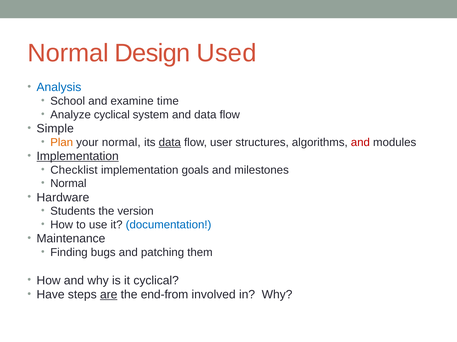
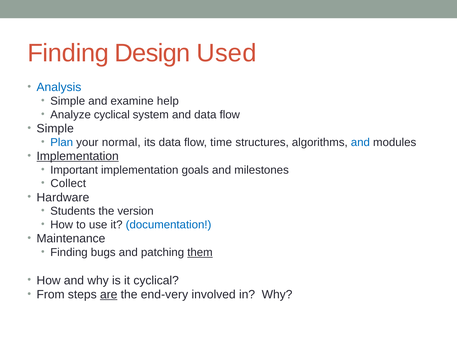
Normal at (68, 53): Normal -> Finding
School at (68, 101): School -> Simple
time: time -> help
Plan colour: orange -> blue
data at (170, 143) underline: present -> none
user: user -> time
and at (360, 143) colour: red -> blue
Checklist: Checklist -> Important
Normal at (68, 184): Normal -> Collect
them underline: none -> present
Have: Have -> From
end-from: end-from -> end-very
